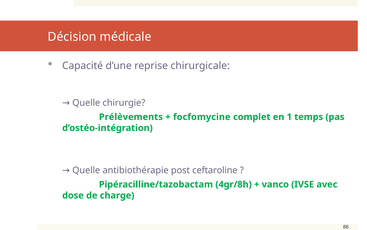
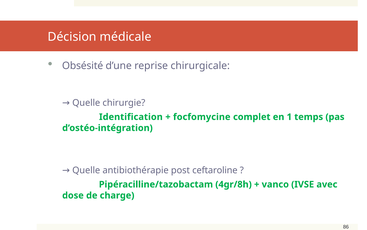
Capacité: Capacité -> Obsésité
Prélèvements: Prélèvements -> Identification
